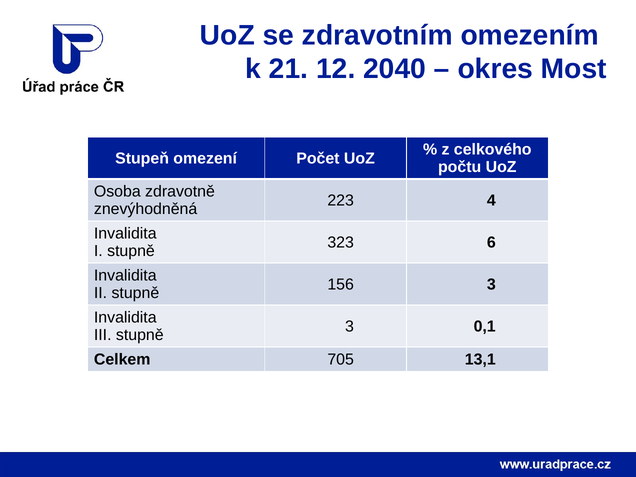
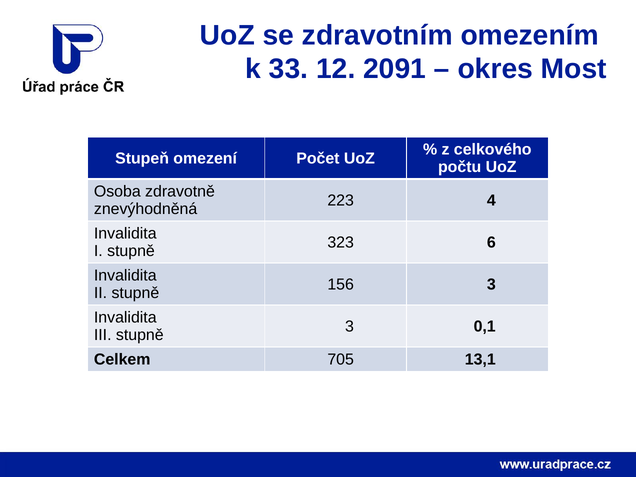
21: 21 -> 33
2040: 2040 -> 2091
